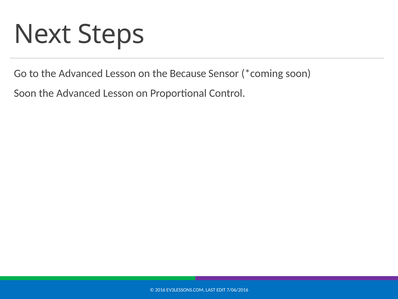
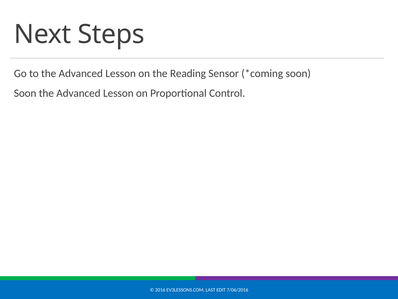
Because: Because -> Reading
